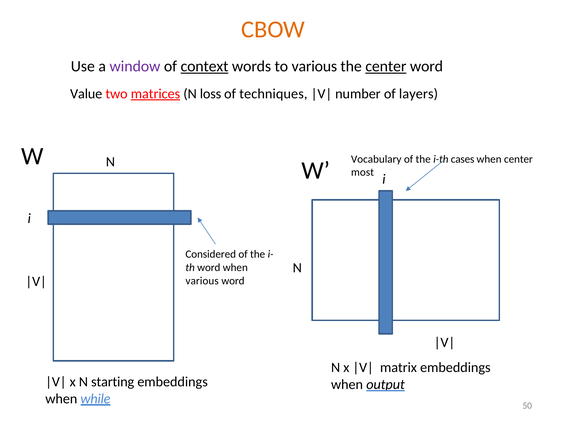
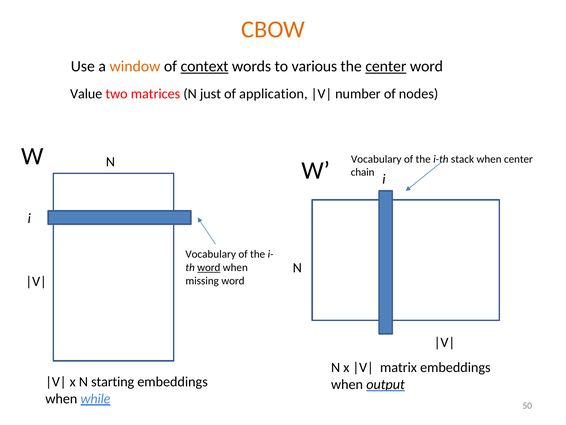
window colour: purple -> orange
matrices underline: present -> none
loss: loss -> just
techniques: techniques -> application
layers: layers -> nodes
cases: cases -> stack
most: most -> chain
Considered at (211, 254): Considered -> Vocabulary
word at (209, 267) underline: none -> present
various at (202, 280): various -> missing
